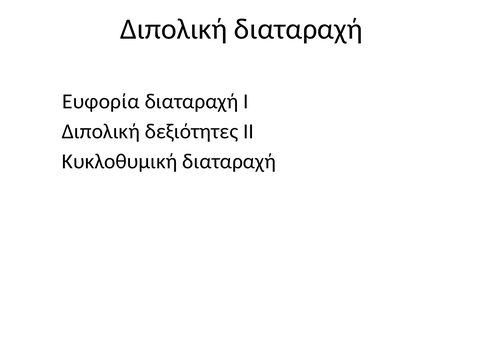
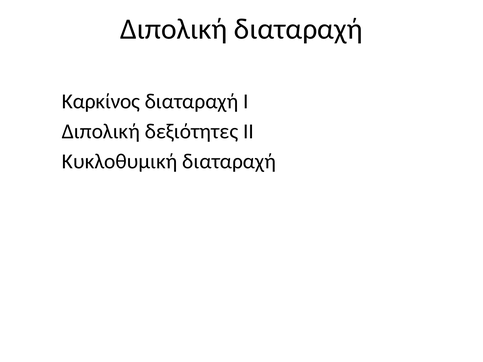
Ευφορία: Ευφορία -> Καρκίνος
